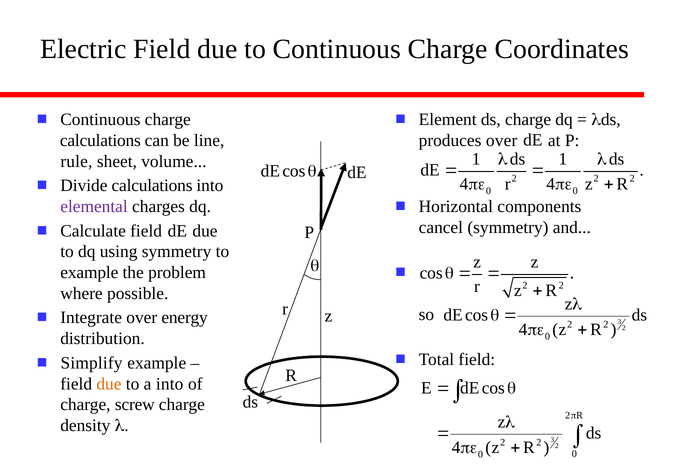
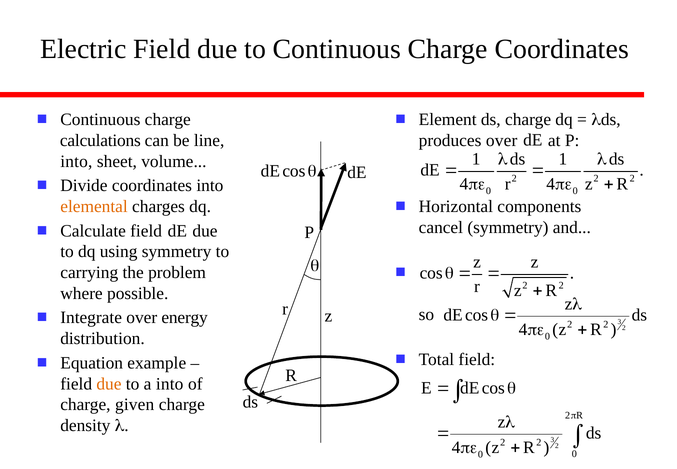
rule at (76, 161): rule -> into
Divide calculations: calculations -> coordinates
elemental colour: purple -> orange
example at (89, 272): example -> carrying
Simplify: Simplify -> Equation
screw: screw -> given
